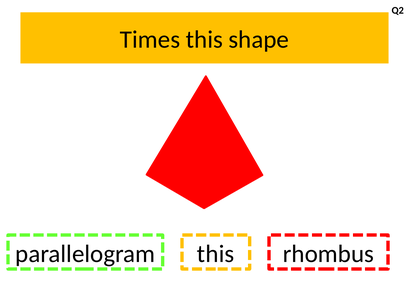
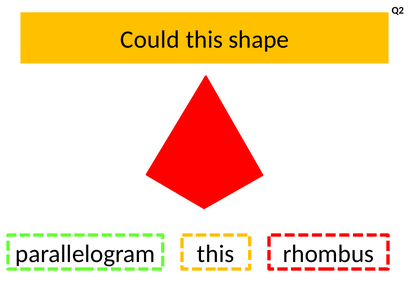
Times: Times -> Could
